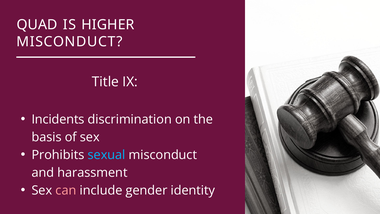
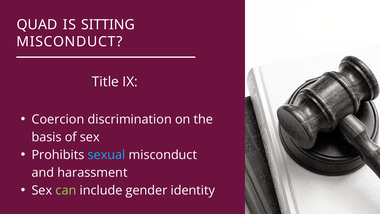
HIGHER: HIGHER -> SITTING
Incidents: Incidents -> Coercion
can colour: pink -> light green
